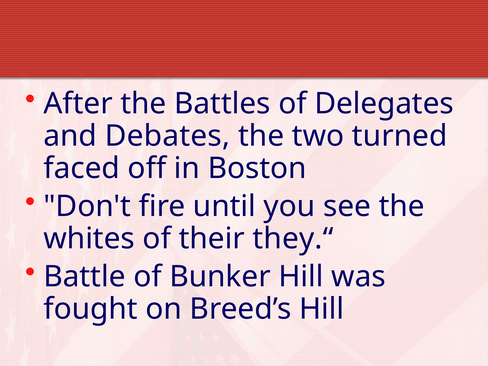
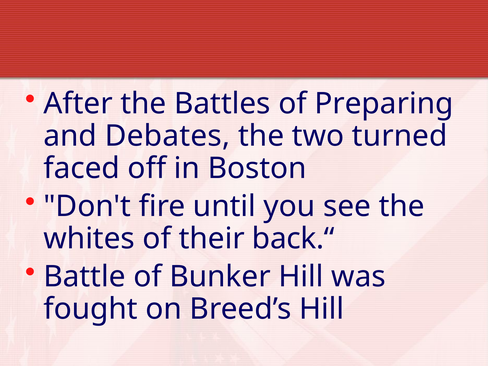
Delegates: Delegates -> Preparing
they.“: they.“ -> back.“
